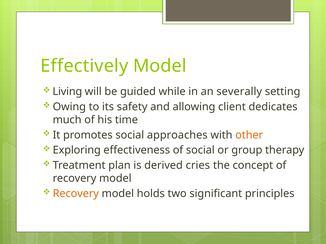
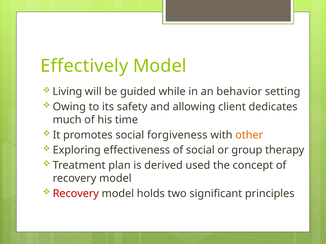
severally: severally -> behavior
approaches: approaches -> forgiveness
cries: cries -> used
Recovery at (76, 194) colour: orange -> red
